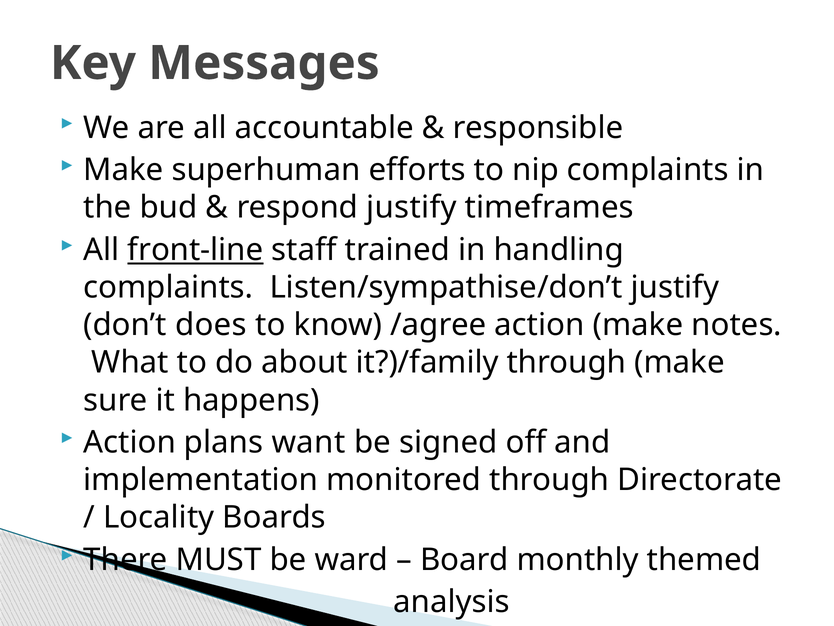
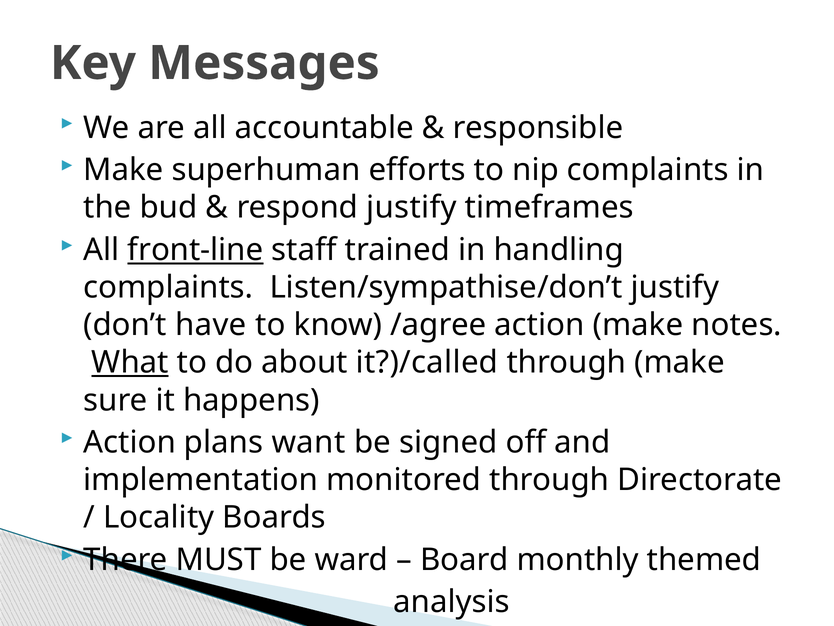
does: does -> have
What underline: none -> present
it?)/family: it?)/family -> it?)/called
